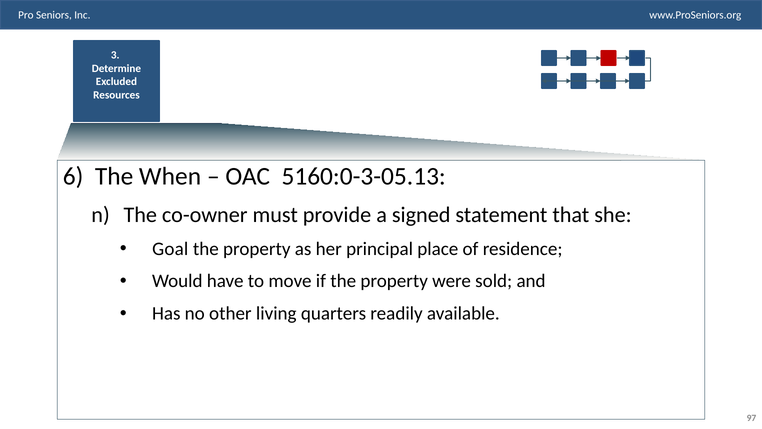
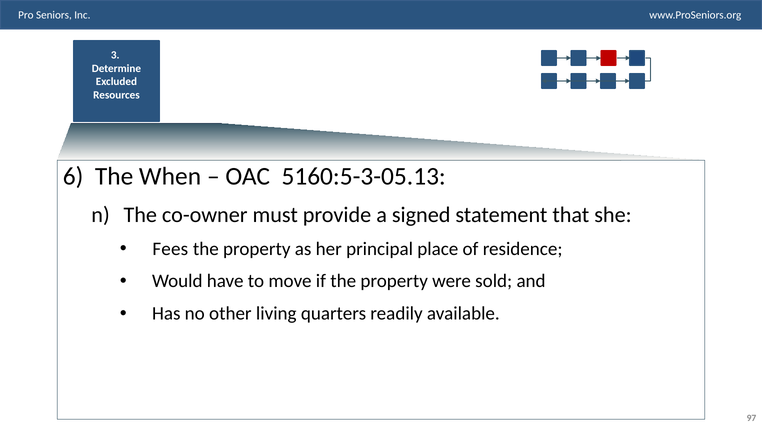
5160:0-3-05.13: 5160:0-3-05.13 -> 5160:5-3-05.13
Goal: Goal -> Fees
